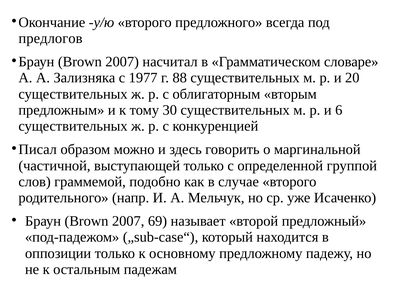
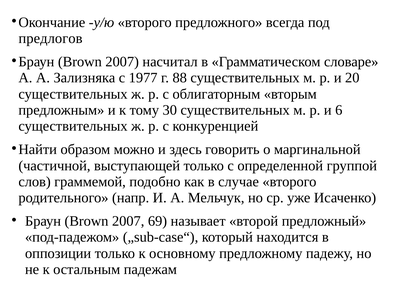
Писал: Писал -> Найти
